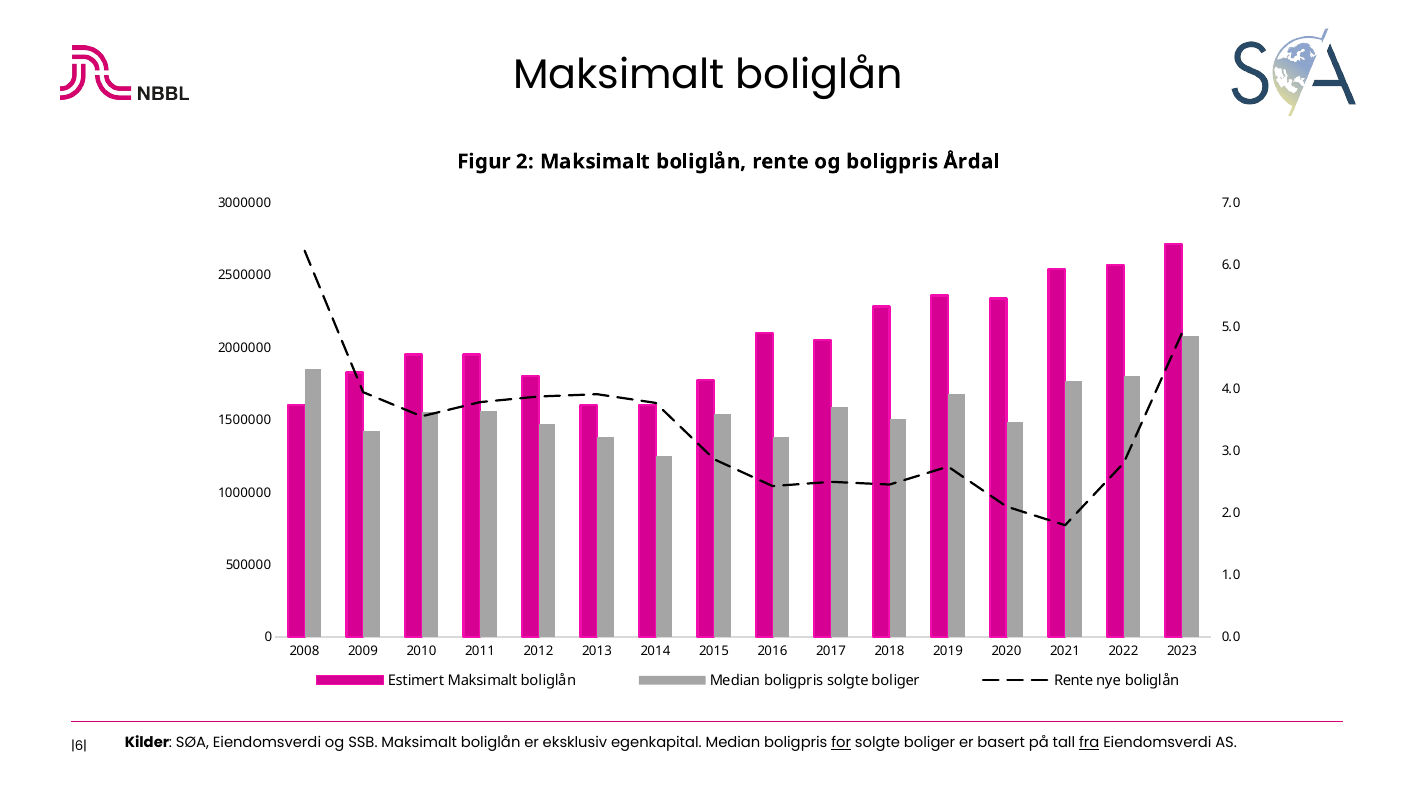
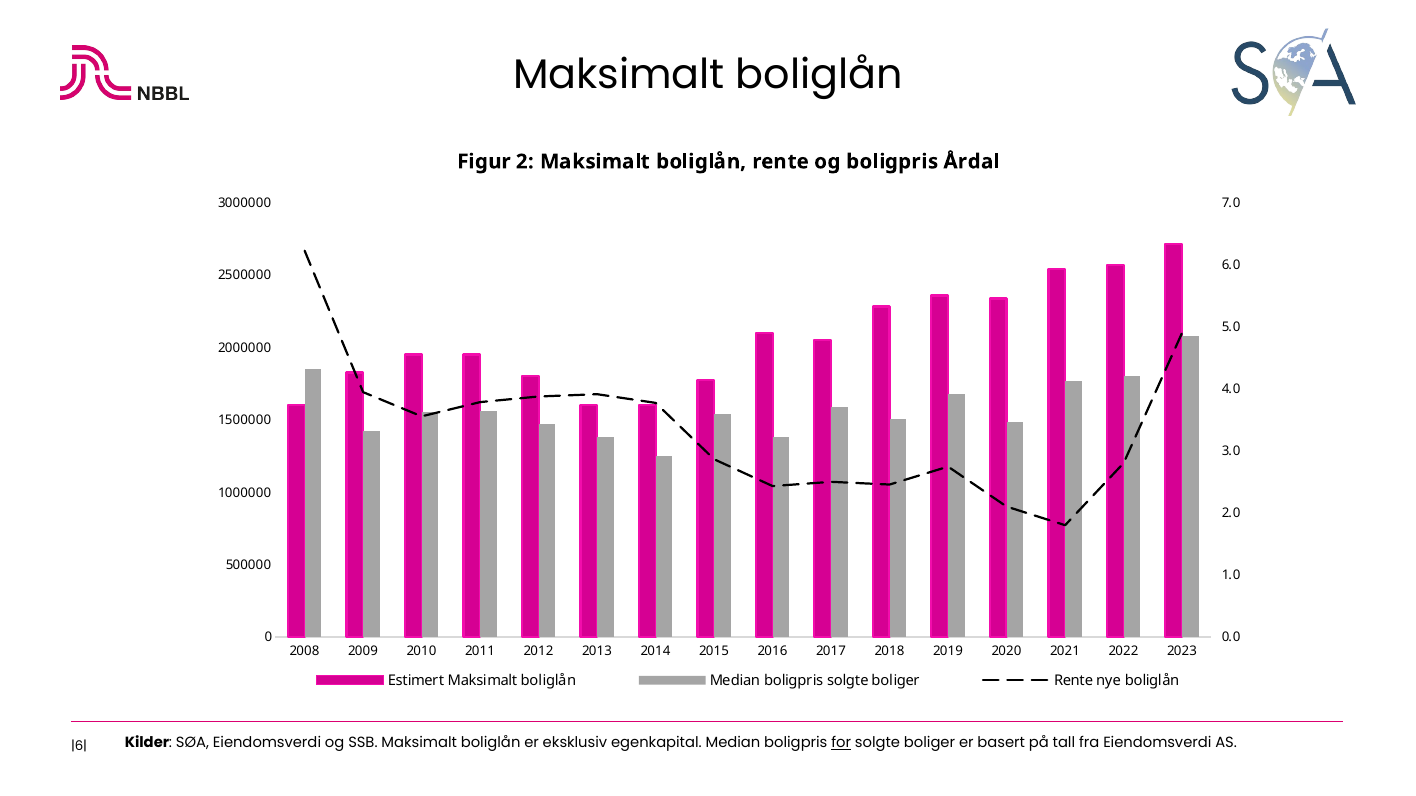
fra underline: present -> none
